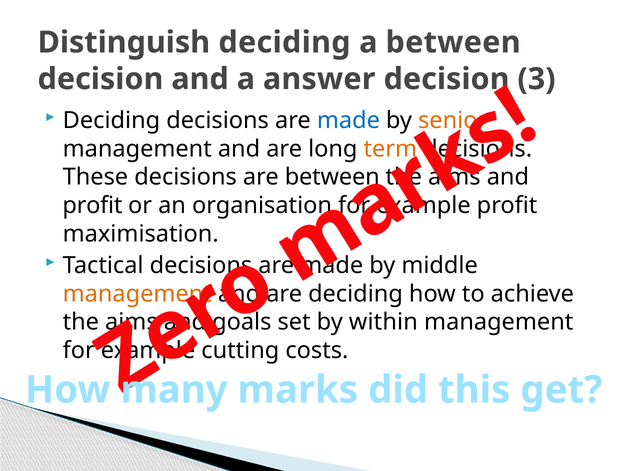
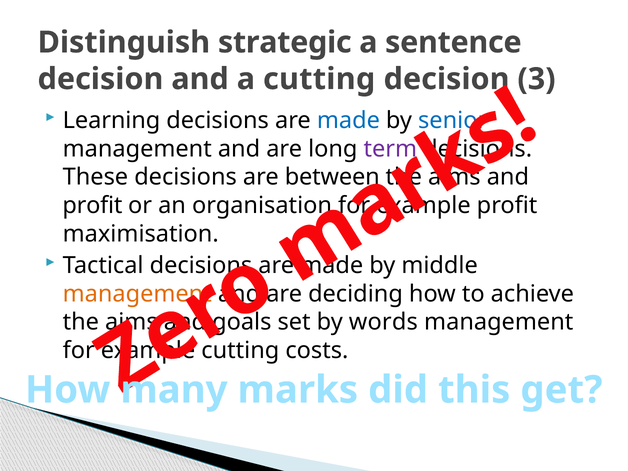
Distinguish deciding: deciding -> strategic
a between: between -> sentence
a answer: answer -> cutting
Deciding at (111, 121): Deciding -> Learning
senior colour: orange -> blue
term colour: orange -> purple
within: within -> words
